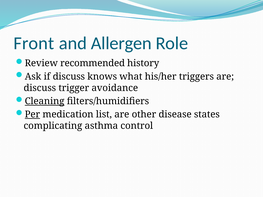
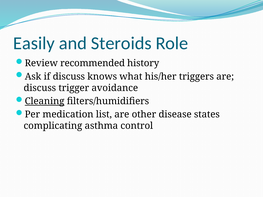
Front: Front -> Easily
Allergen: Allergen -> Steroids
Per underline: present -> none
